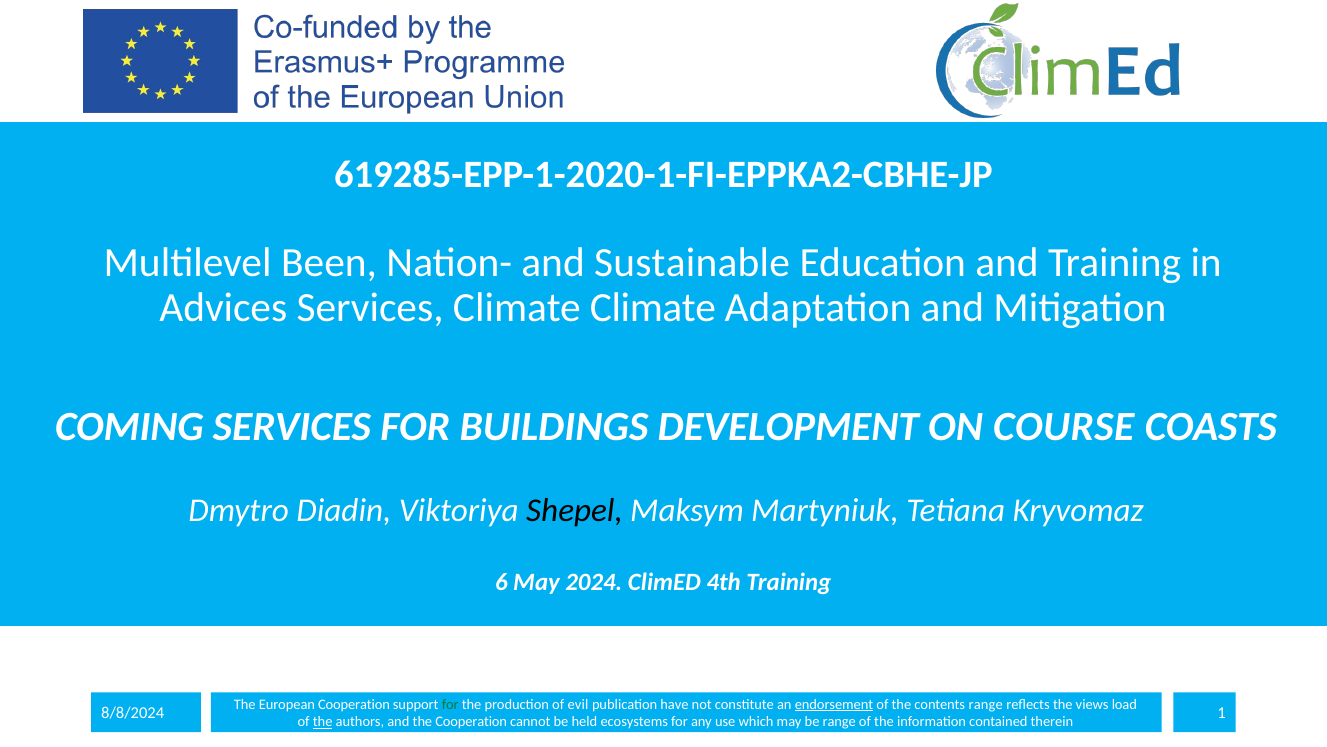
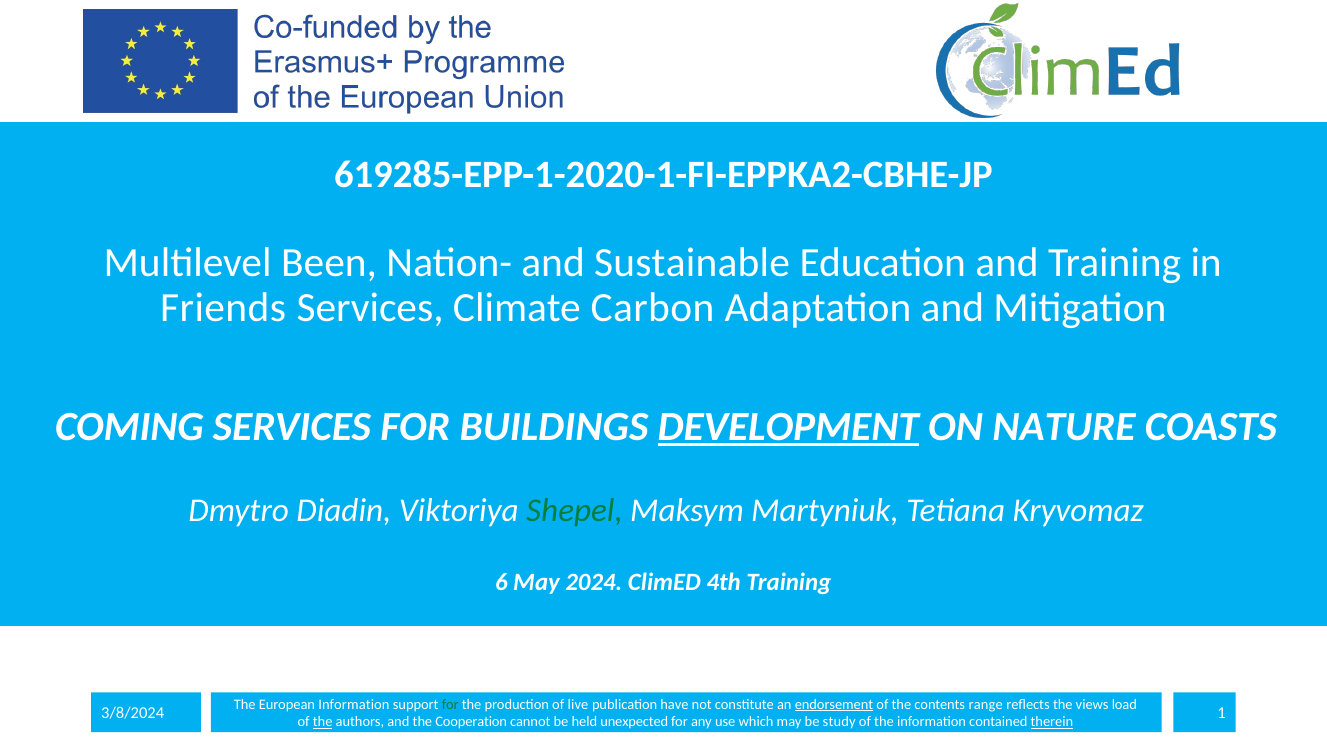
Advices: Advices -> Friends
Climate Climate: Climate -> Carbon
DEVELOPMENT underline: none -> present
COURSE: COURSE -> NATURE
Shepel colour: black -> green
European Cooperation: Cooperation -> Information
evil: evil -> live
8/8/2024: 8/8/2024 -> 3/8/2024
ecosystems: ecosystems -> unexpected
be range: range -> study
therein underline: none -> present
